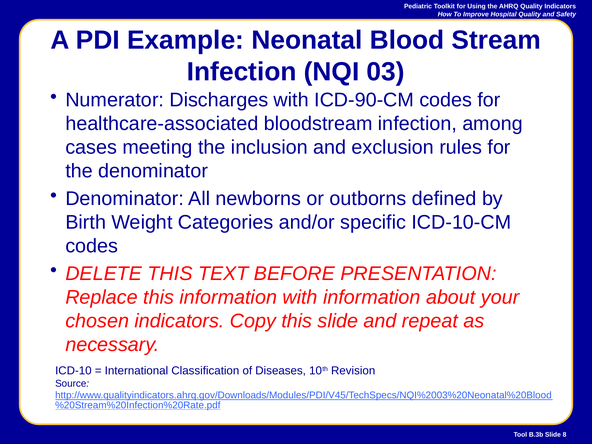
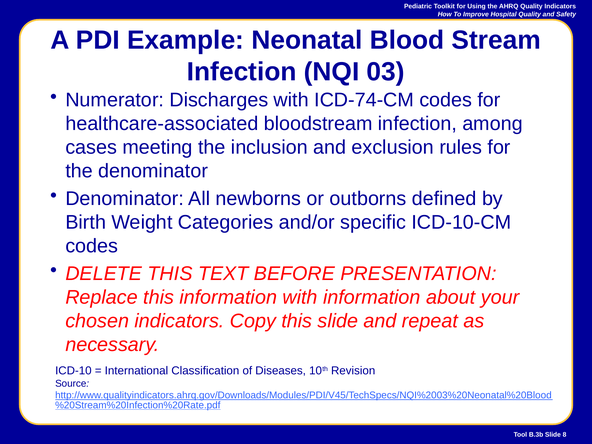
ICD-90-CM: ICD-90-CM -> ICD-74-CM
